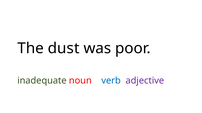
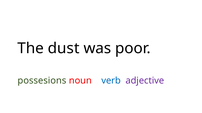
inadequate: inadequate -> possesions
